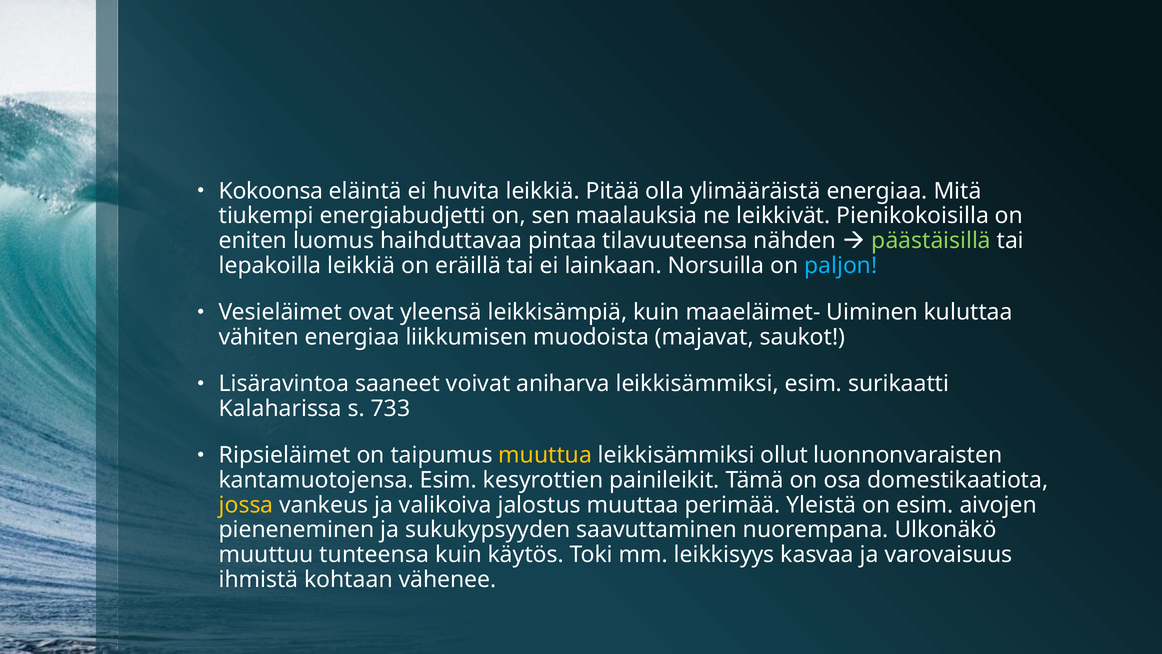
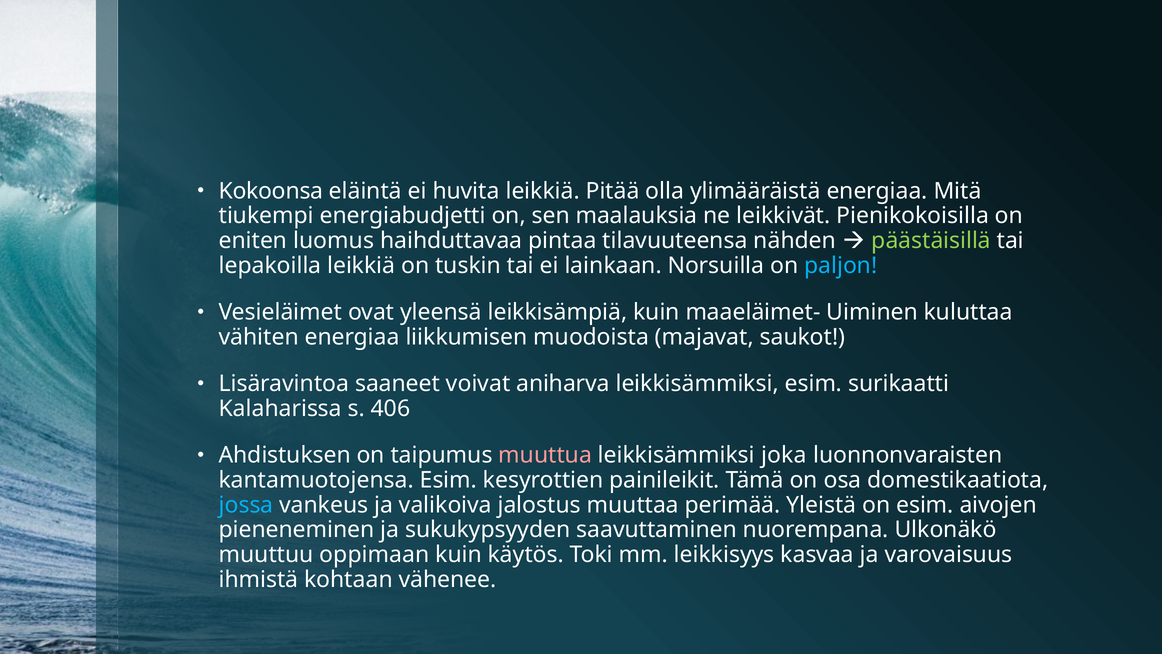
eräillä: eräillä -> tuskin
733: 733 -> 406
Ripsieläimet: Ripsieläimet -> Ahdistuksen
muuttua colour: yellow -> pink
ollut: ollut -> joka
jossa colour: yellow -> light blue
tunteensa: tunteensa -> oppimaan
